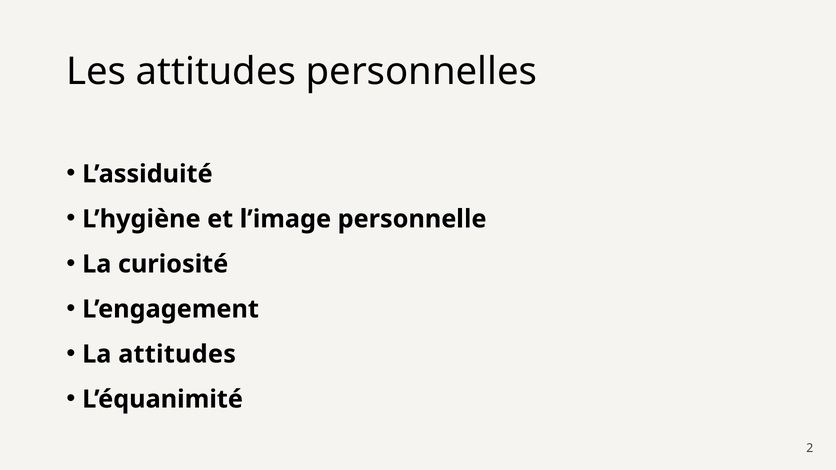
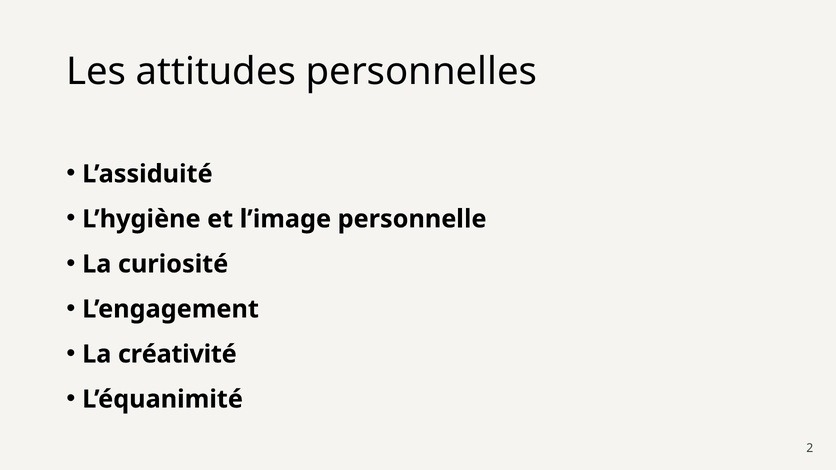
La attitudes: attitudes -> créativité
